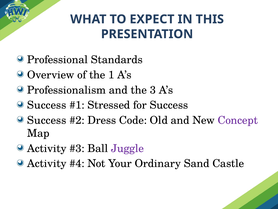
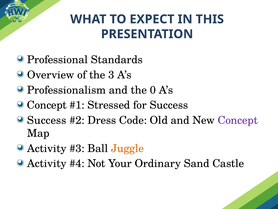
1: 1 -> 3
3: 3 -> 0
Success at (47, 105): Success -> Concept
Juggle colour: purple -> orange
